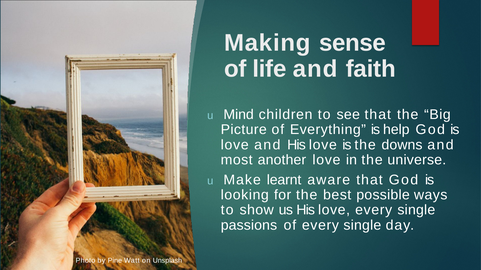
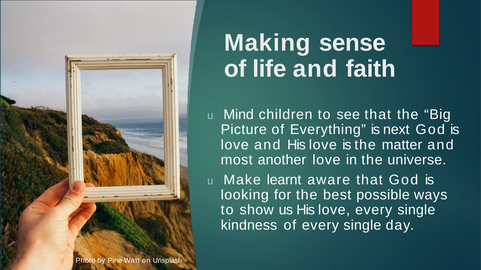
help: help -> next
downs: downs -> matter
passions: passions -> kindness
